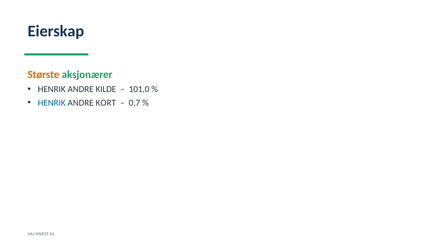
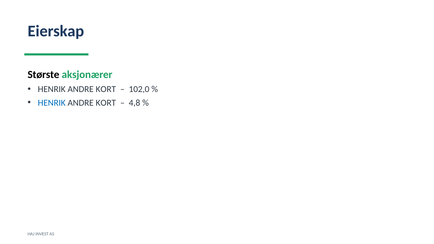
Største colour: orange -> black
KILDE at (106, 89): KILDE -> KORT
101,0: 101,0 -> 102,0
0,7: 0,7 -> 4,8
